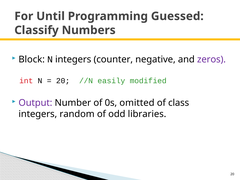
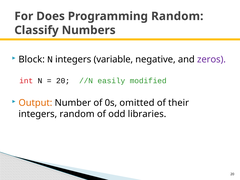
Until: Until -> Does
Programming Guessed: Guessed -> Random
counter: counter -> variable
Output colour: purple -> orange
class: class -> their
